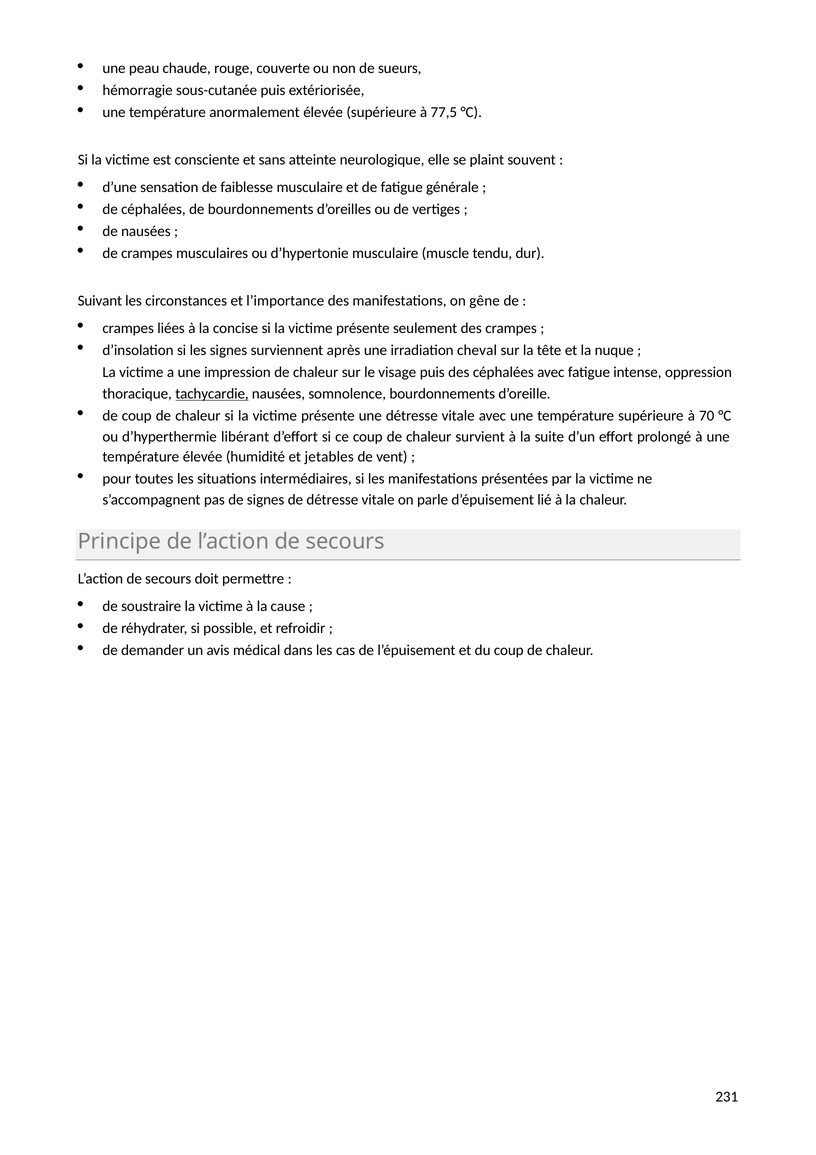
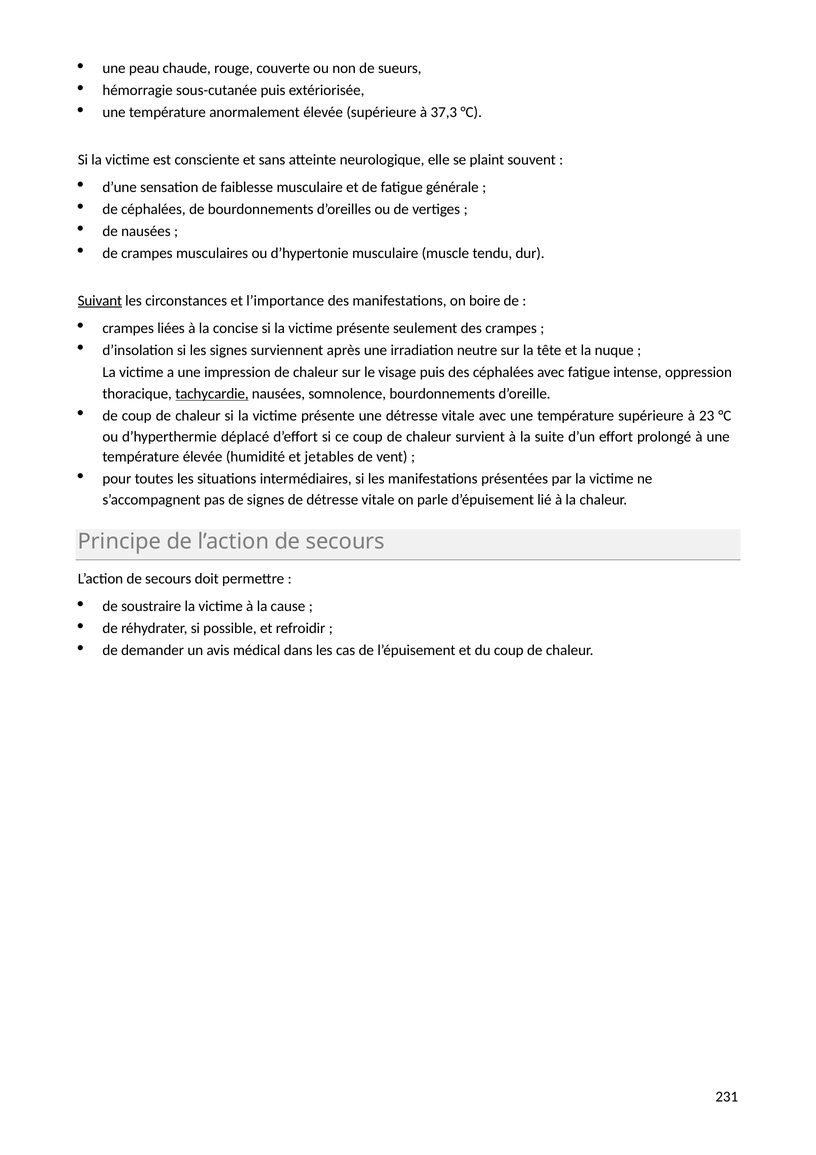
77,5: 77,5 -> 37,3
Suivant underline: none -> present
gêne: gêne -> boire
cheval: cheval -> neutre
70: 70 -> 23
libérant: libérant -> déplacé
